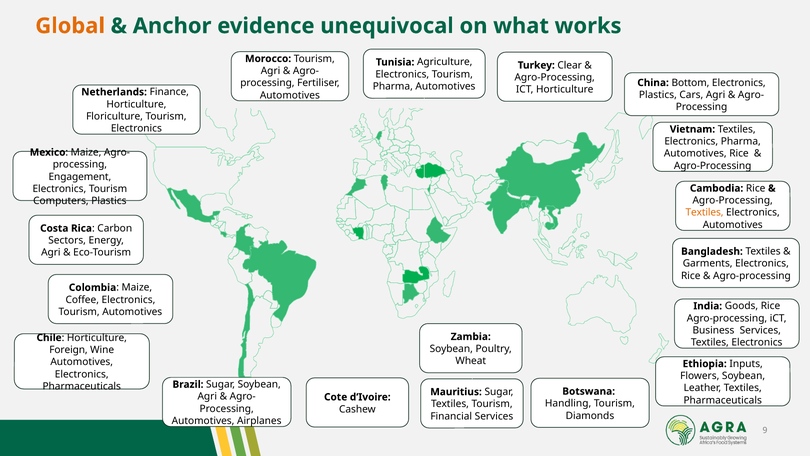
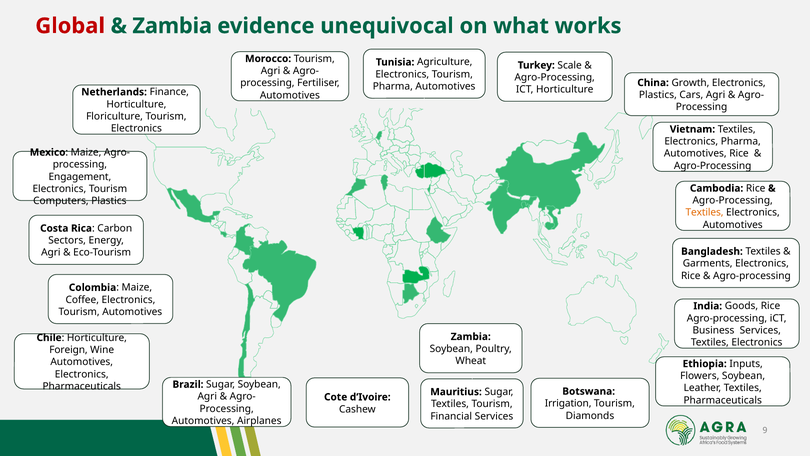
Global colour: orange -> red
Anchor at (172, 26): Anchor -> Zambia
Clear: Clear -> Scale
Bottom: Bottom -> Growth
Handling: Handling -> Irrigation
